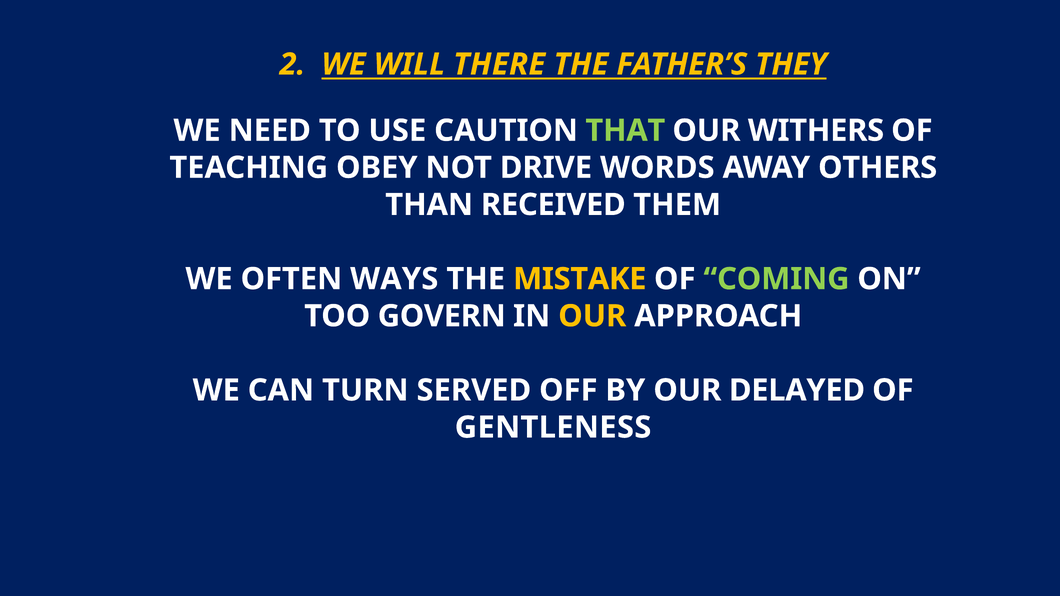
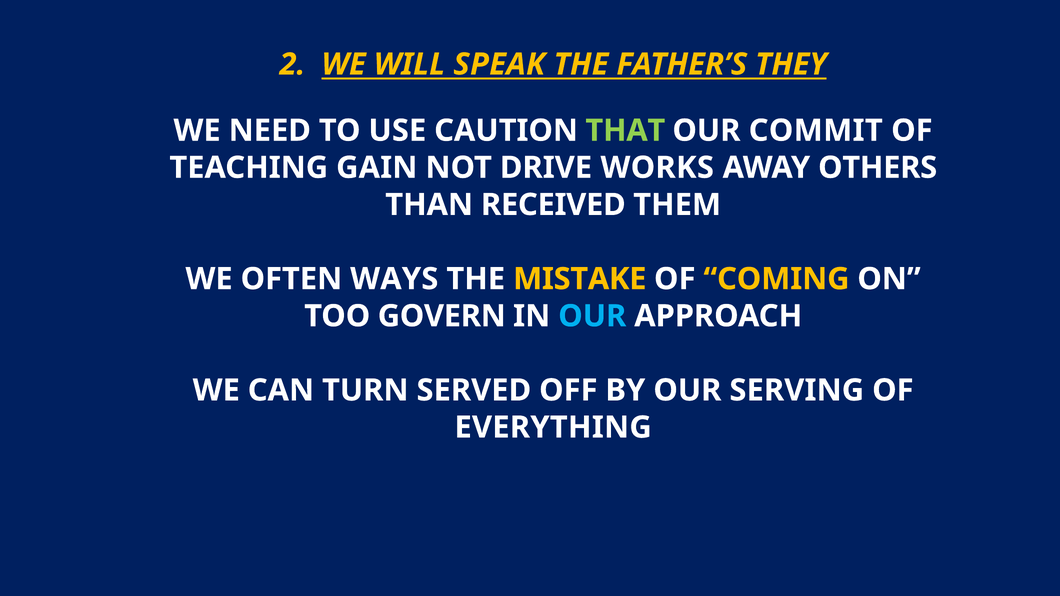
THERE: THERE -> SPEAK
WITHERS: WITHERS -> COMMIT
OBEY: OBEY -> GAIN
WORDS: WORDS -> WORKS
COMING colour: light green -> yellow
OUR at (592, 316) colour: yellow -> light blue
DELAYED: DELAYED -> SERVING
GENTLENESS: GENTLENESS -> EVERYTHING
